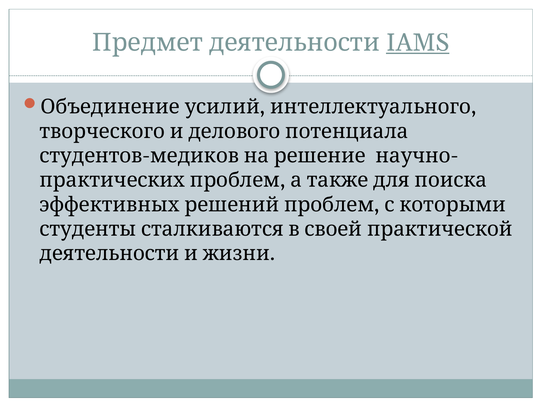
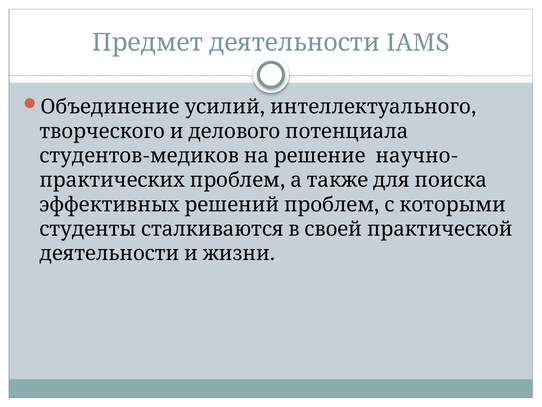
IAMS underline: present -> none
